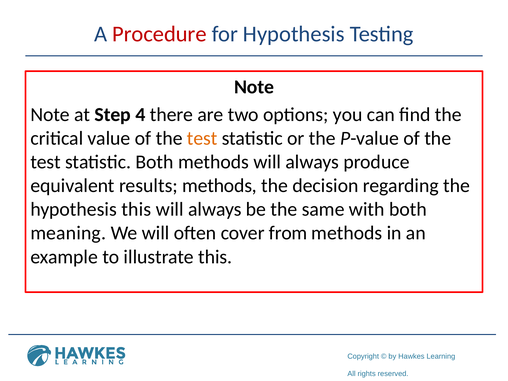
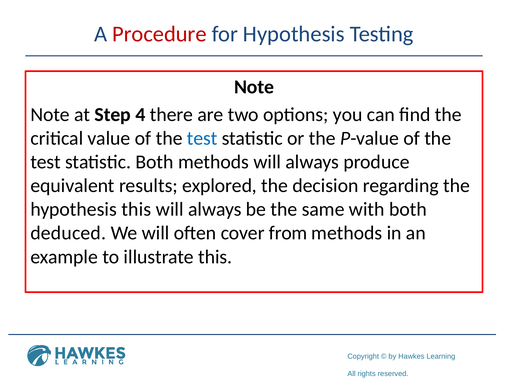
test at (202, 138) colour: orange -> blue
results methods: methods -> explored
meaning: meaning -> deduced
